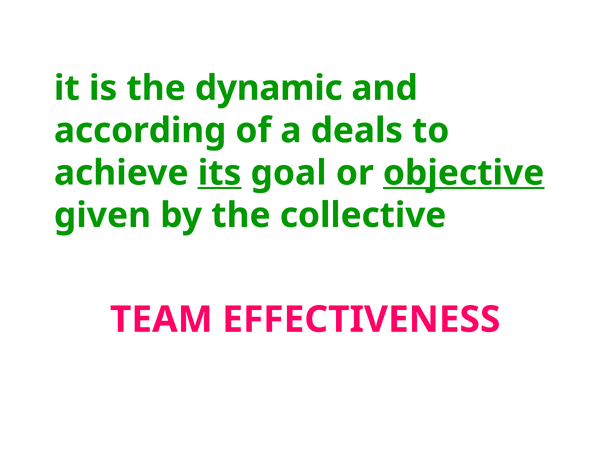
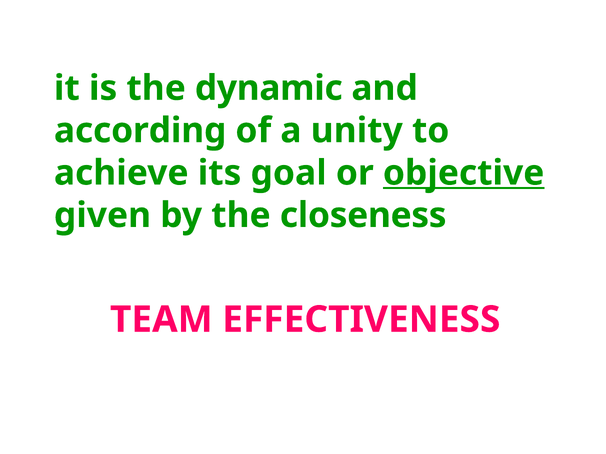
deals: deals -> unity
its underline: present -> none
collective: collective -> closeness
